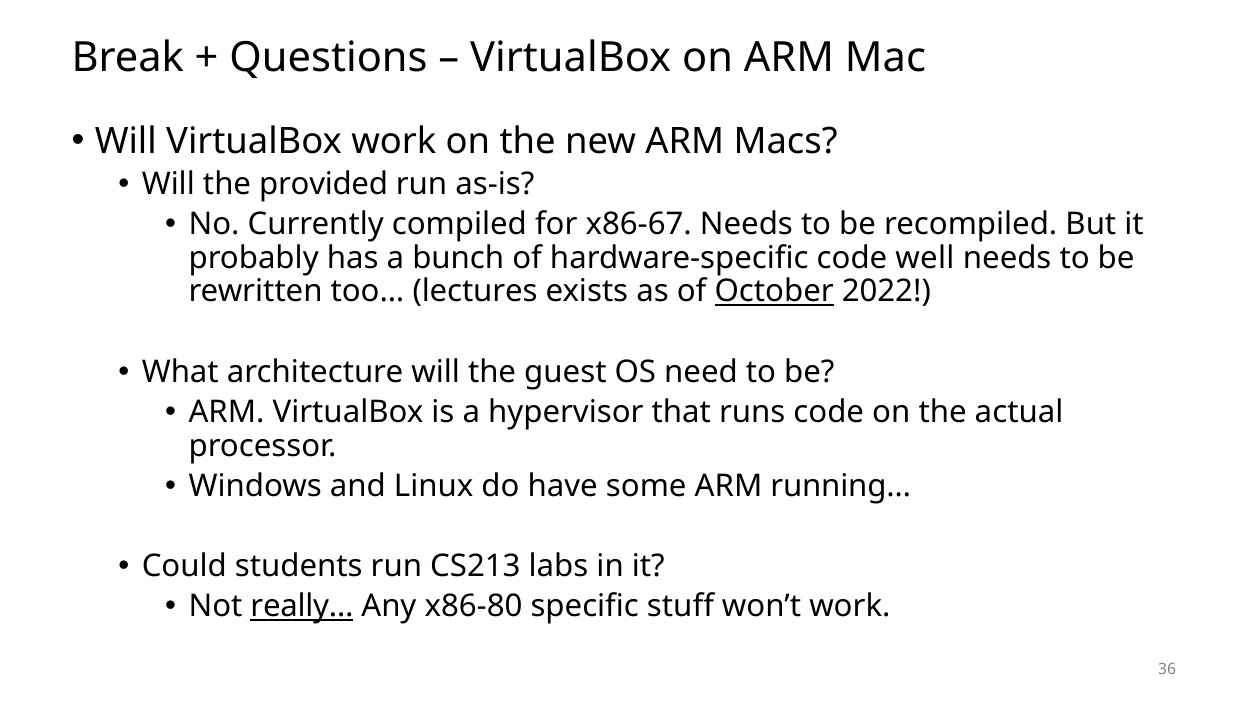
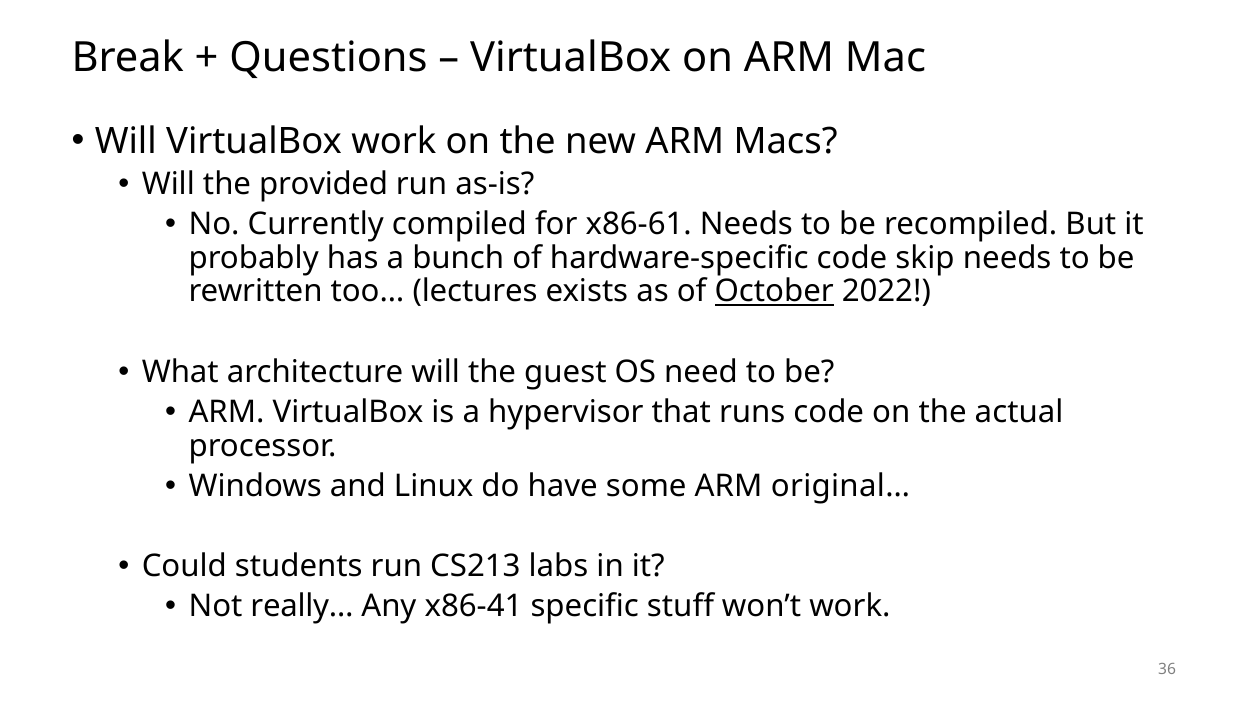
x86-67: x86-67 -> x86-61
well: well -> skip
running…: running… -> original…
really… underline: present -> none
x86-80: x86-80 -> x86-41
